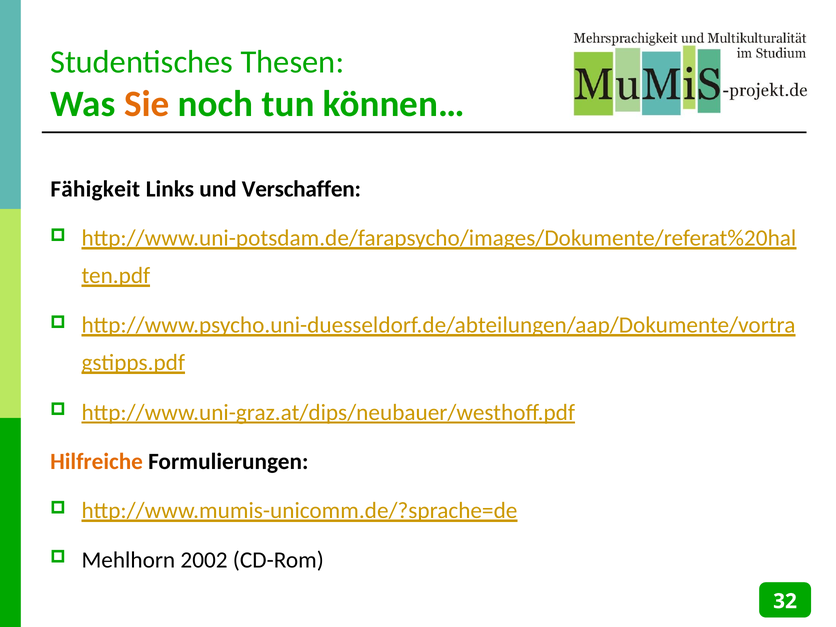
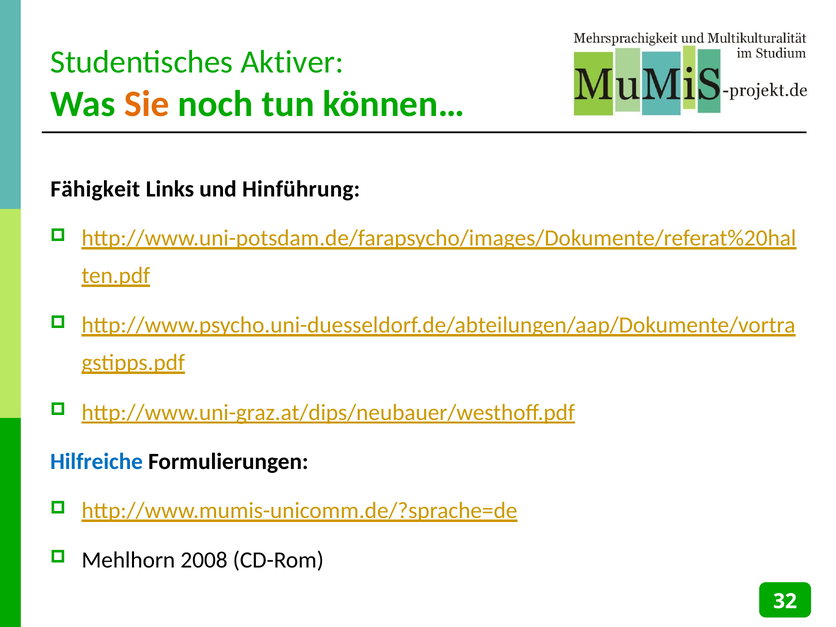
Thesen: Thesen -> Aktiver
Verschaffen: Verschaffen -> Hinführung
Hilfreiche colour: orange -> blue
2002: 2002 -> 2008
